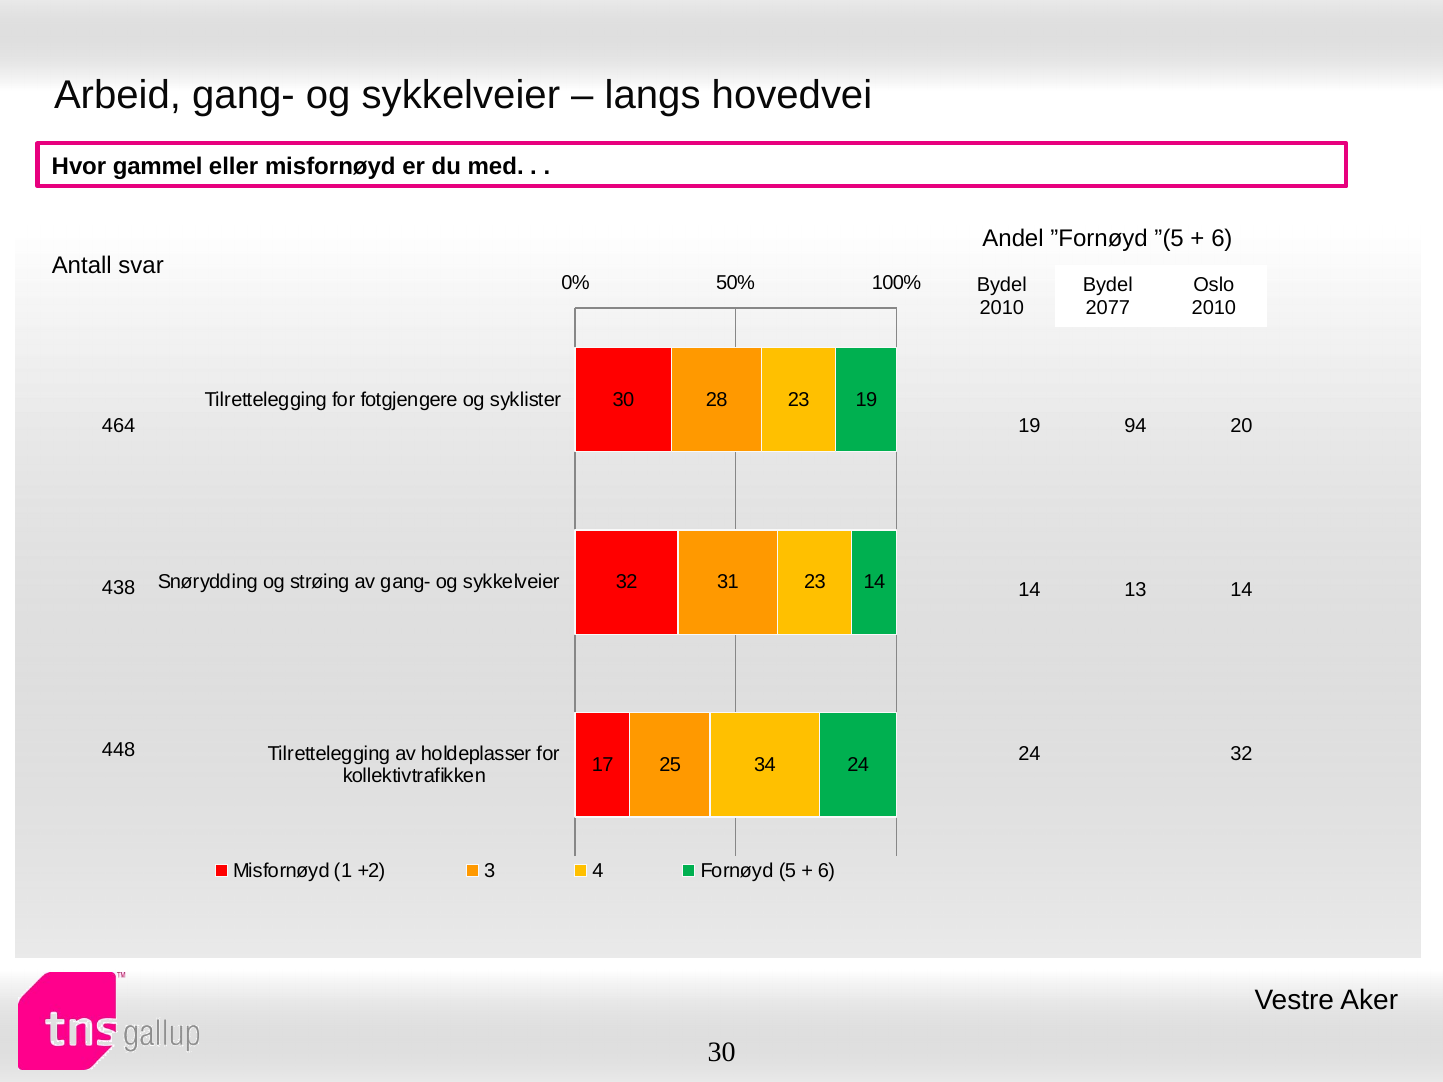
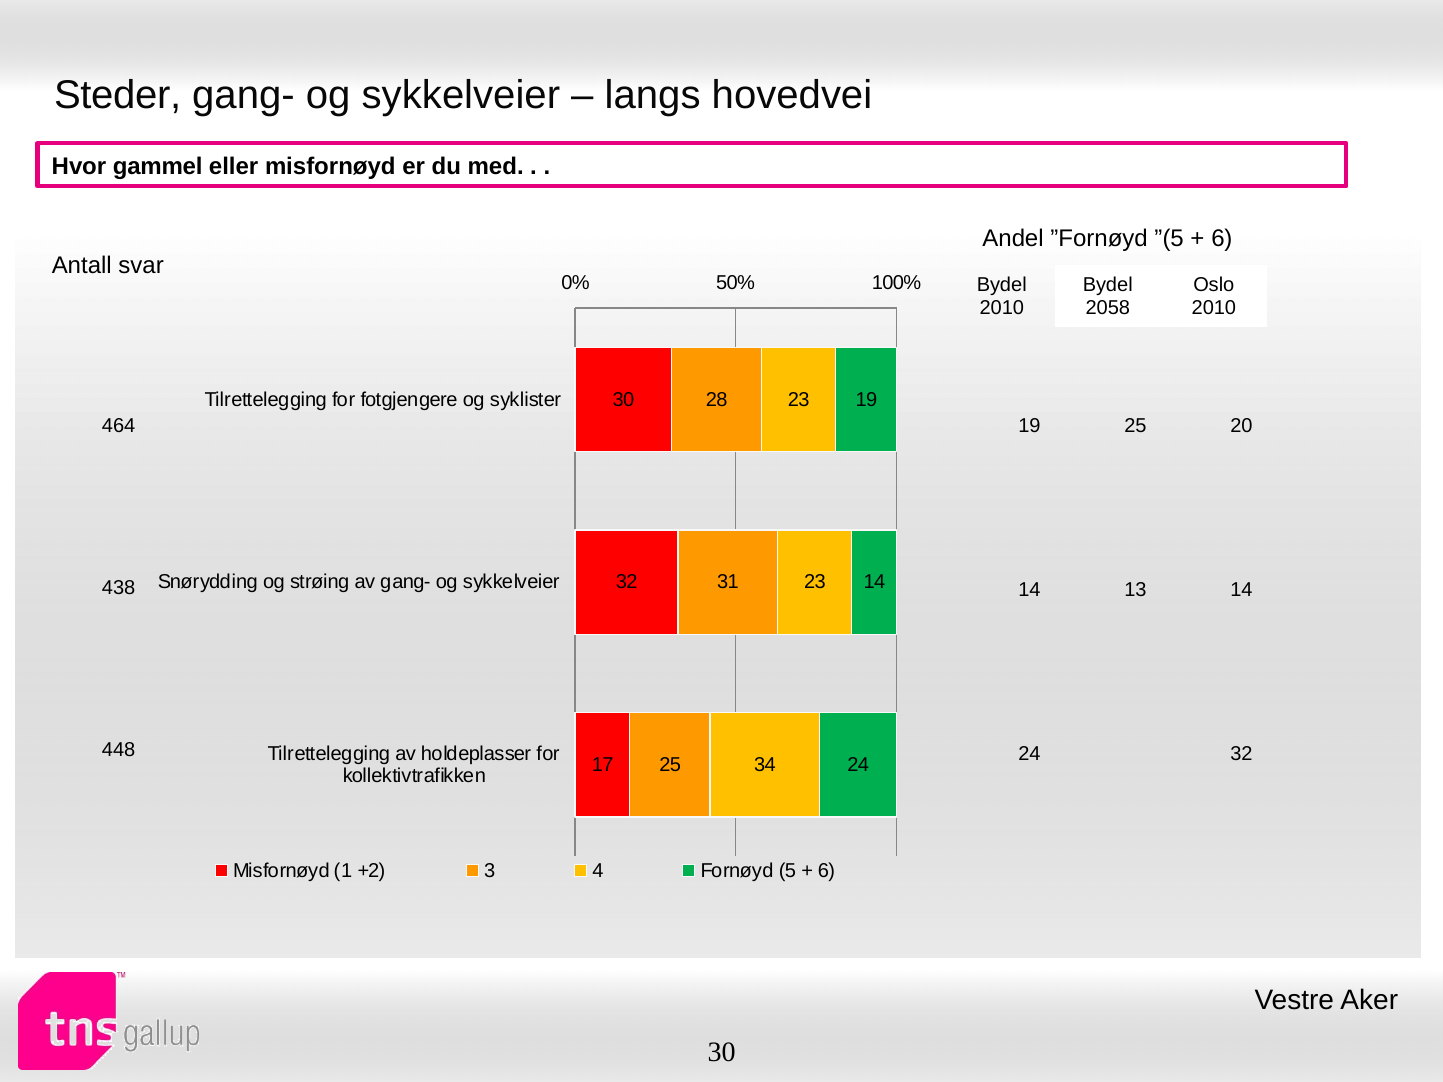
Arbeid: Arbeid -> Steder
2077: 2077 -> 2058
19 94: 94 -> 25
